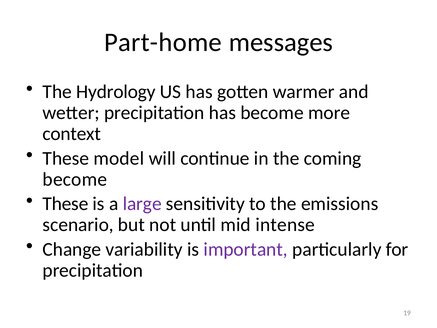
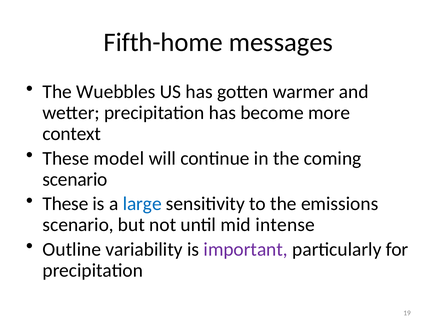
Part-home: Part-home -> Fifth-home
Hydrology: Hydrology -> Wuebbles
become at (75, 179): become -> scenario
large colour: purple -> blue
Change: Change -> Outline
